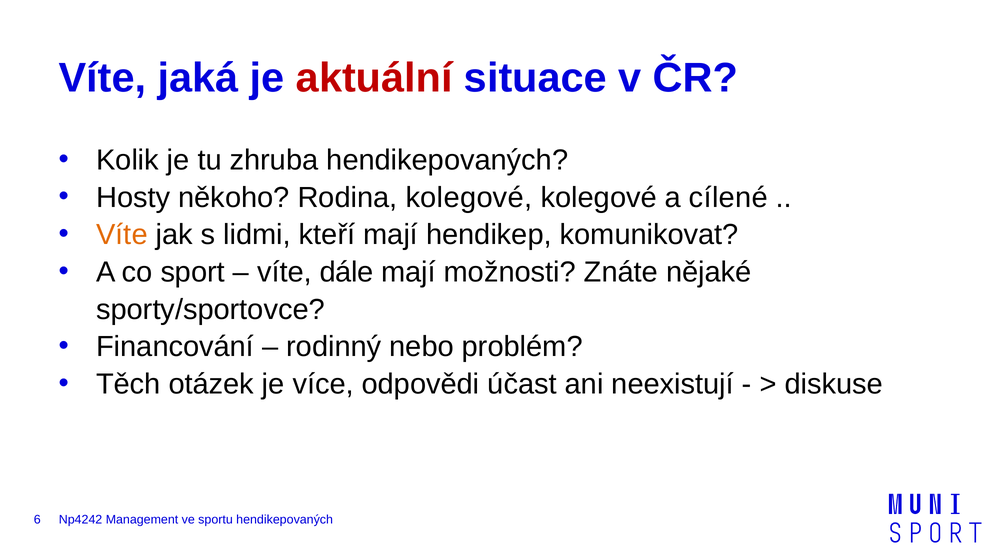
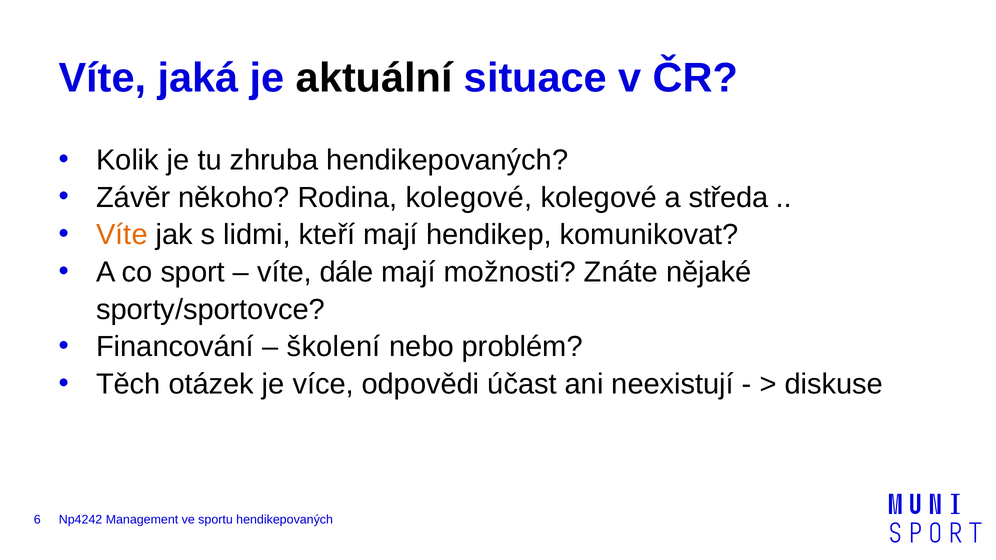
aktuální colour: red -> black
Hosty: Hosty -> Závěr
cílené: cílené -> středa
rodinný: rodinný -> školení
